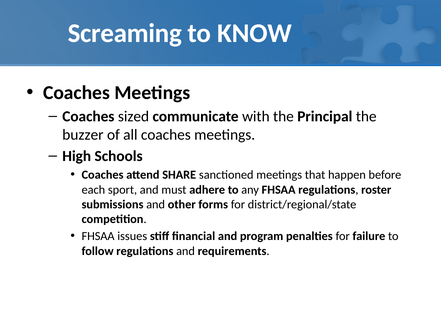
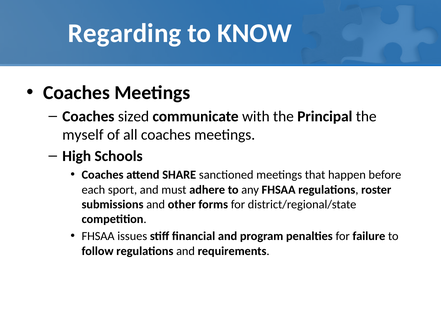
Screaming: Screaming -> Regarding
buzzer: buzzer -> myself
